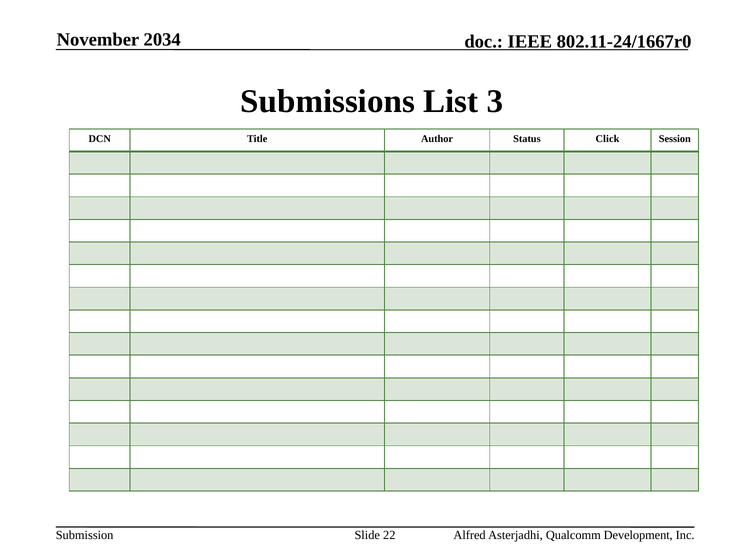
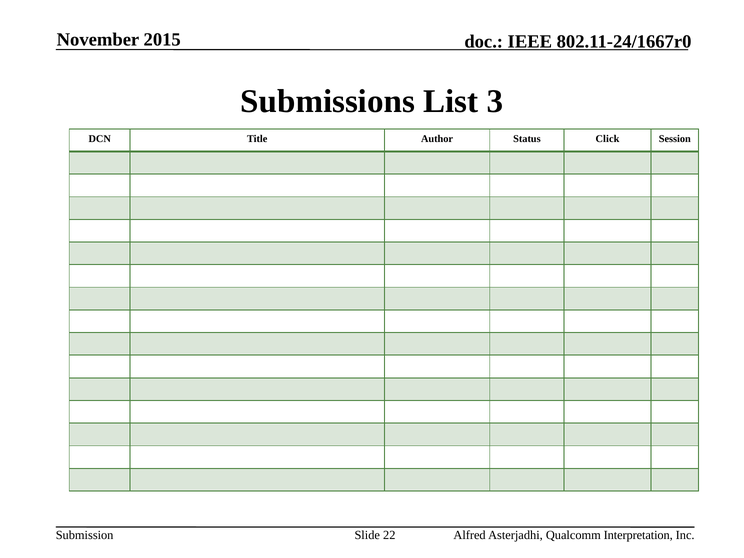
2034: 2034 -> 2015
Development: Development -> Interpretation
